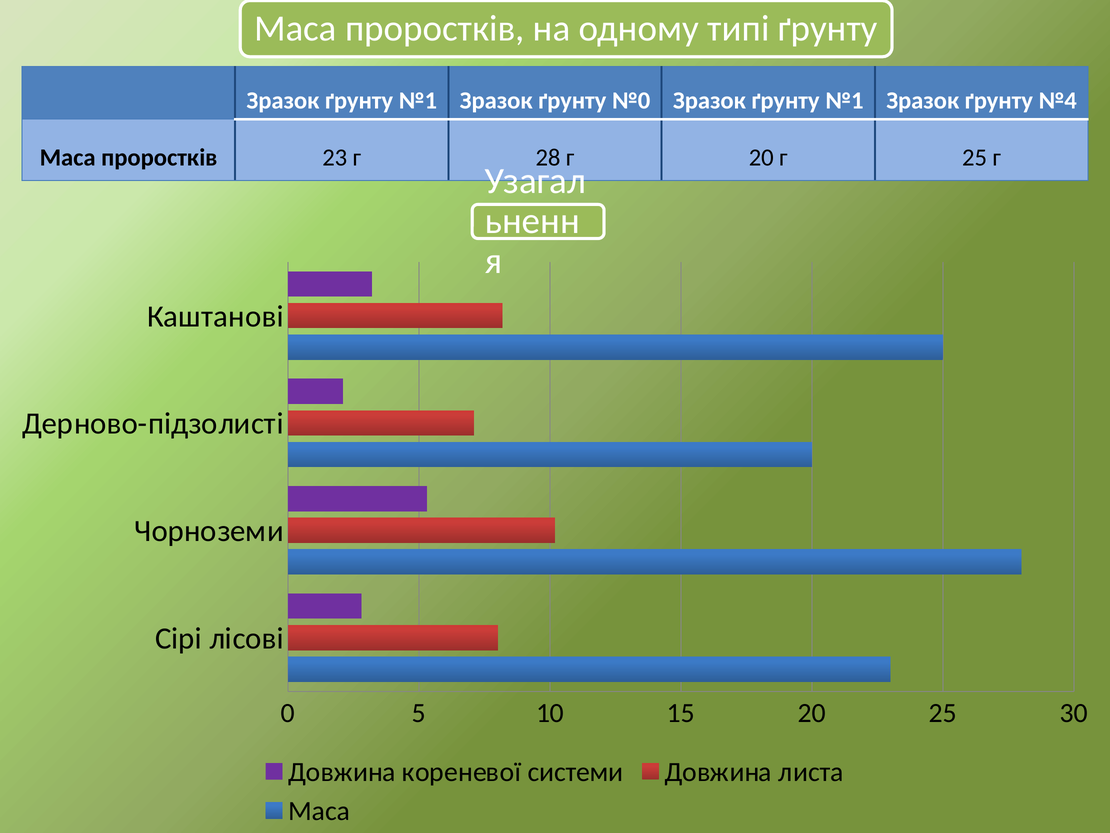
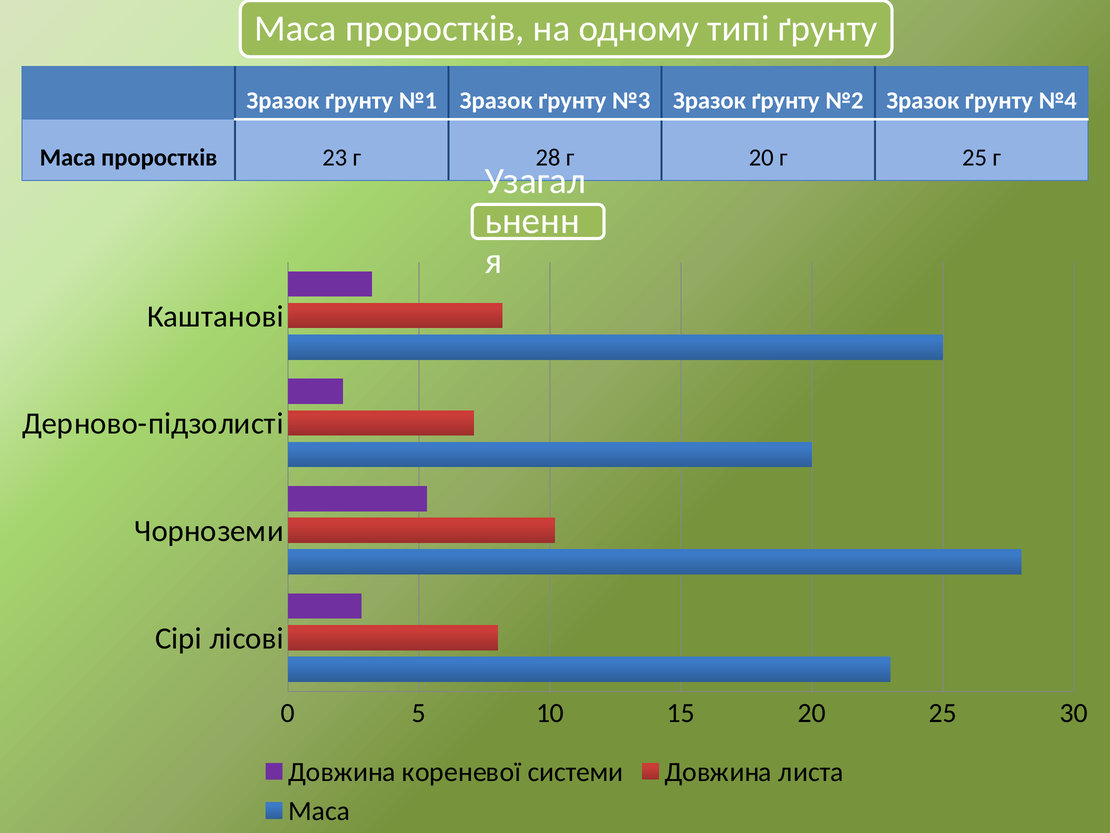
№0: №0 -> №3
№1 at (844, 101): №1 -> №2
